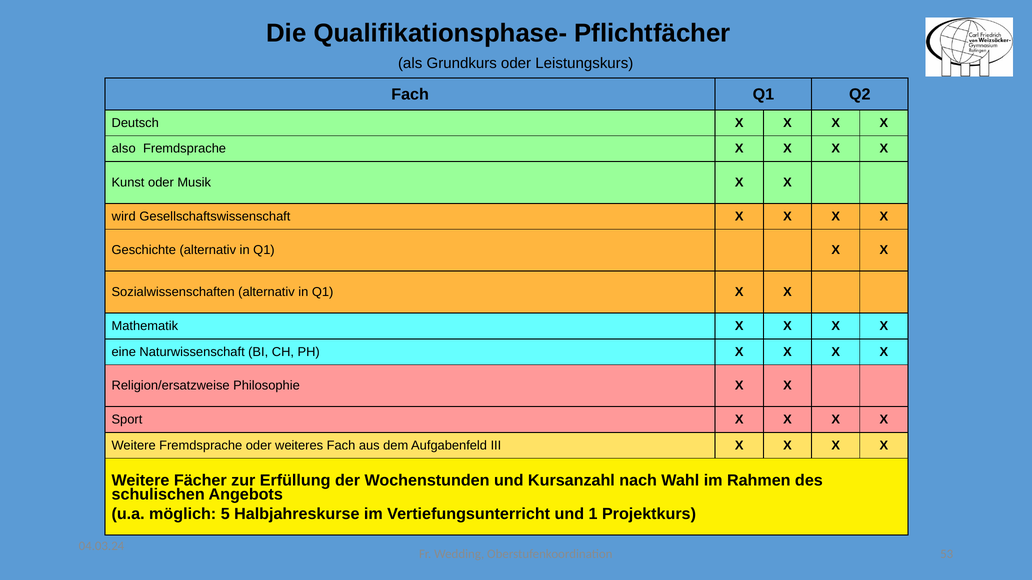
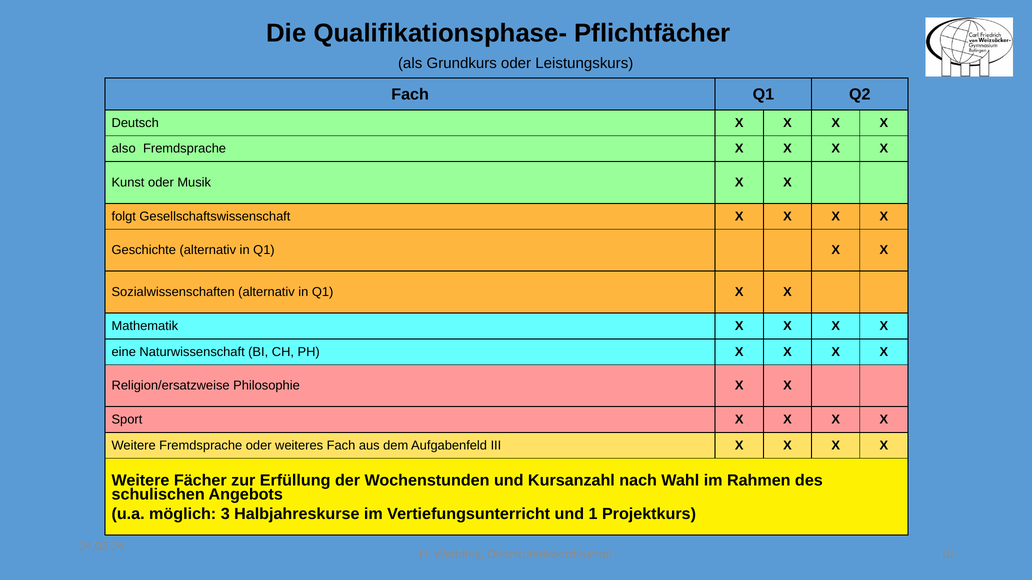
wird: wird -> folgt
5: 5 -> 3
53: 53 -> 10
